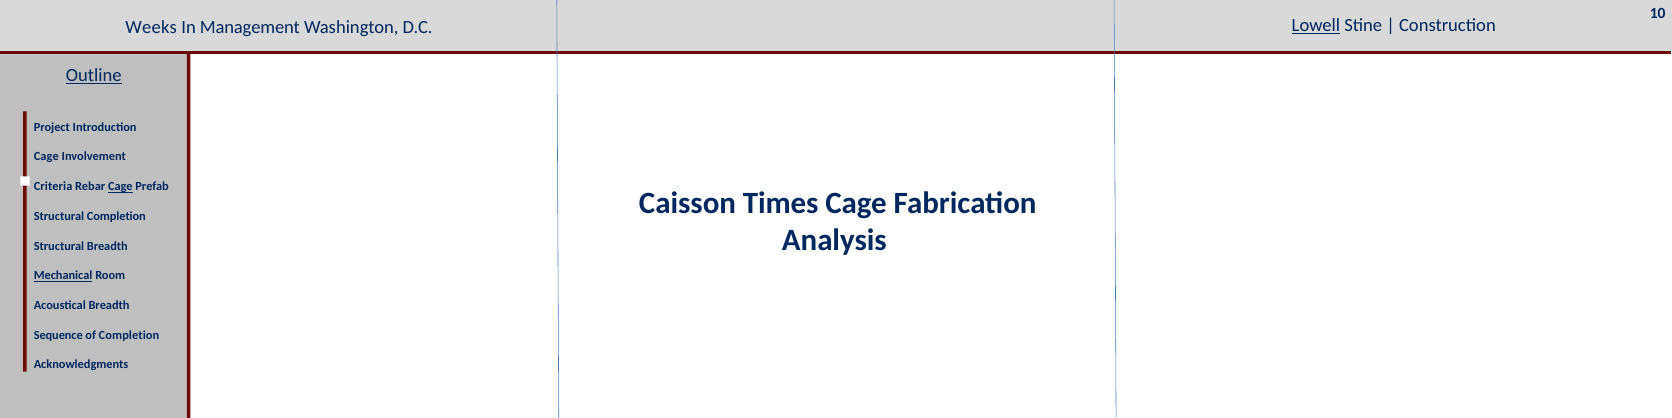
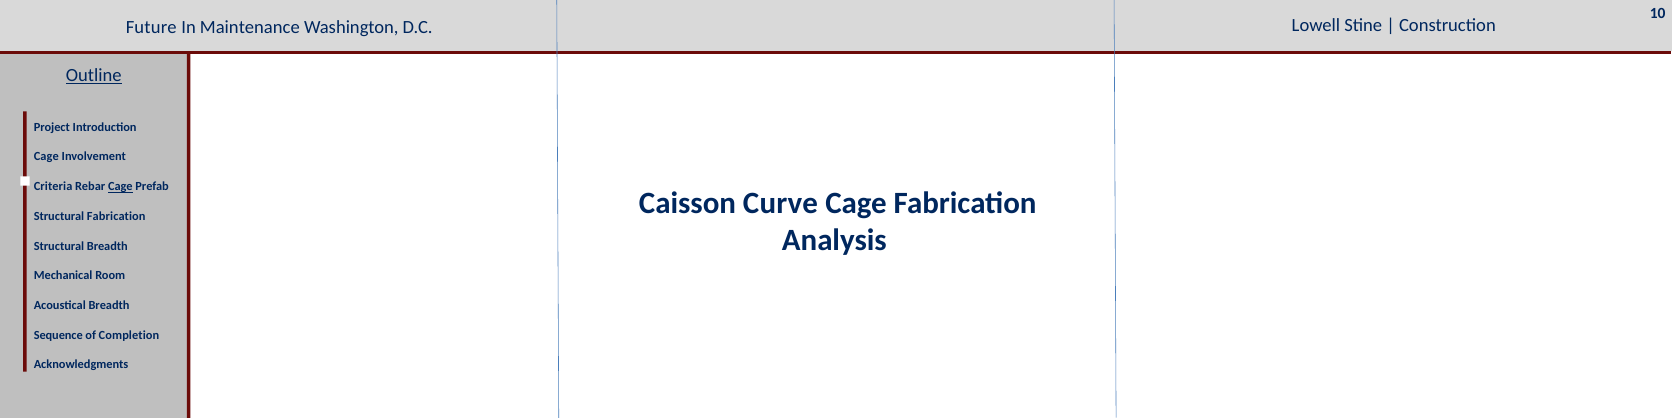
Lowell underline: present -> none
Weeks: Weeks -> Future
Management: Management -> Maintenance
Times: Times -> Curve
Structural Completion: Completion -> Fabrication
Mechanical underline: present -> none
